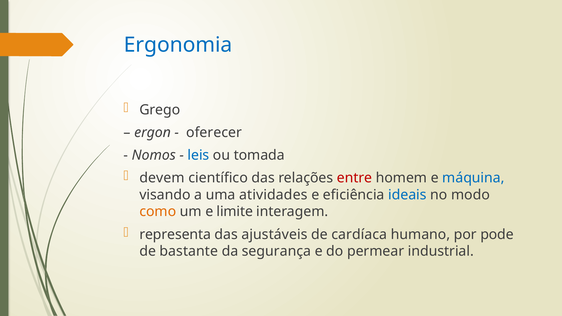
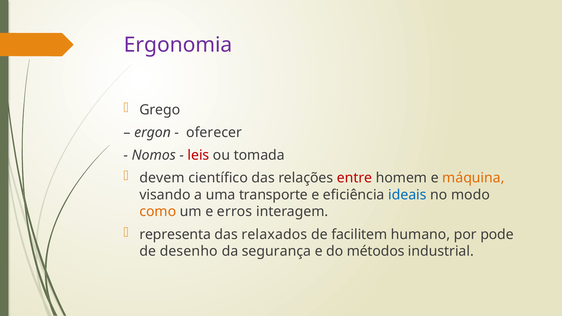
Ergonomia colour: blue -> purple
leis colour: blue -> red
máquina colour: blue -> orange
atividades: atividades -> transporte
limite: limite -> erros
ajustáveis: ajustáveis -> relaxados
cardíaca: cardíaca -> facilitem
bastante: bastante -> desenho
permear: permear -> métodos
